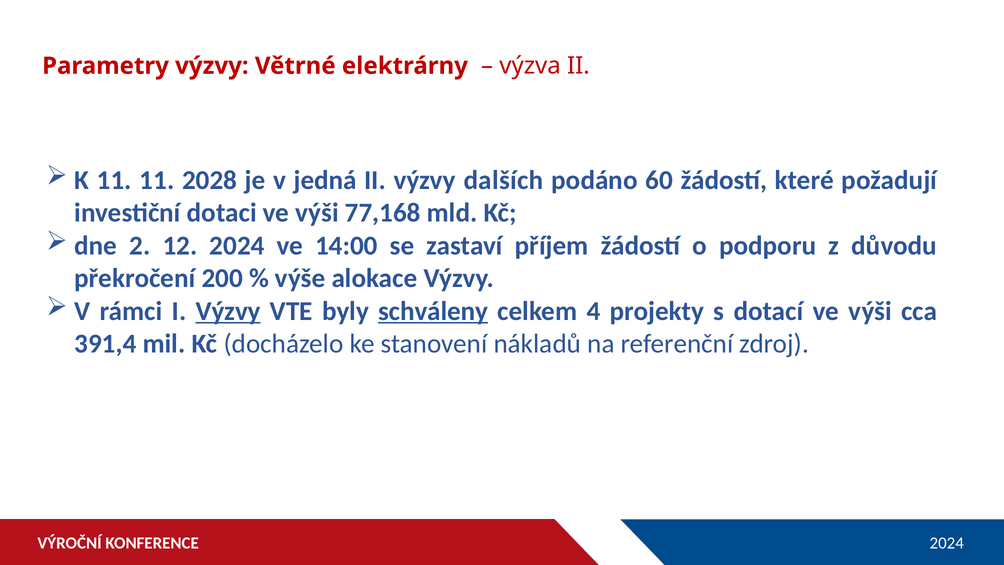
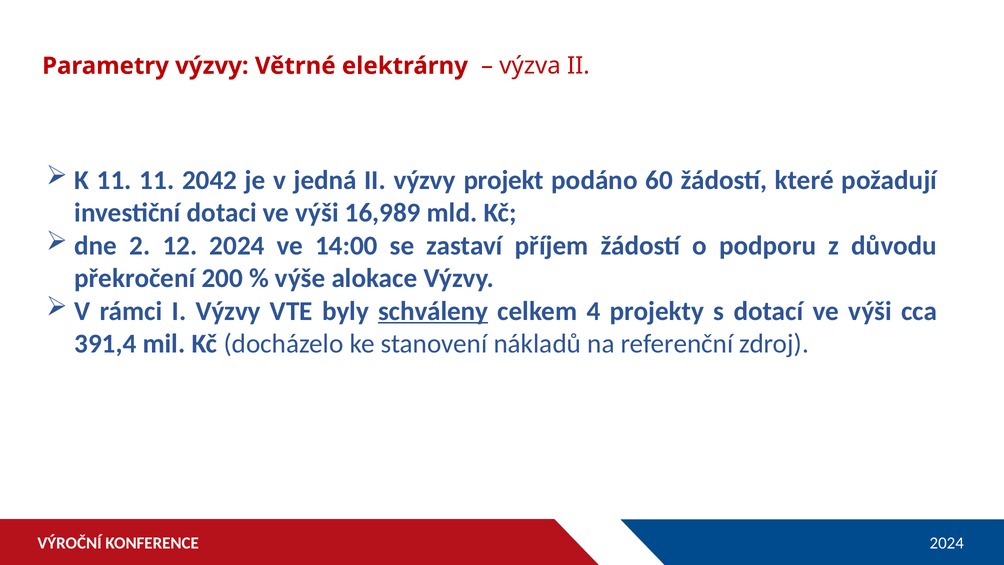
2028: 2028 -> 2042
dalších: dalších -> projekt
77,168: 77,168 -> 16,989
Výzvy at (228, 311) underline: present -> none
